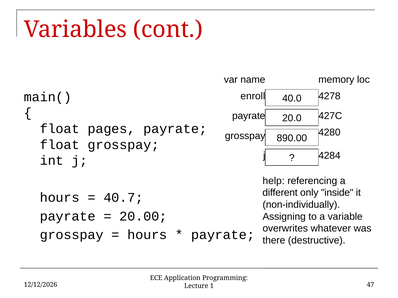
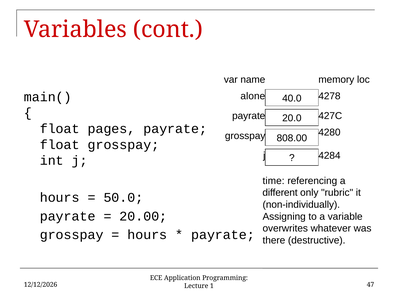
enroll: enroll -> alone
890.00: 890.00 -> 808.00
help: help -> time
inside: inside -> rubric
40.7: 40.7 -> 50.0
